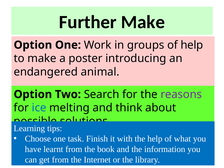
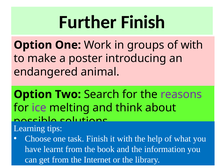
Further Make: Make -> Finish
of help: help -> with
ice colour: blue -> purple
